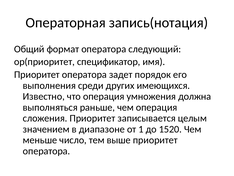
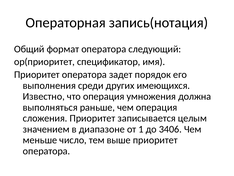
1520: 1520 -> 3406
